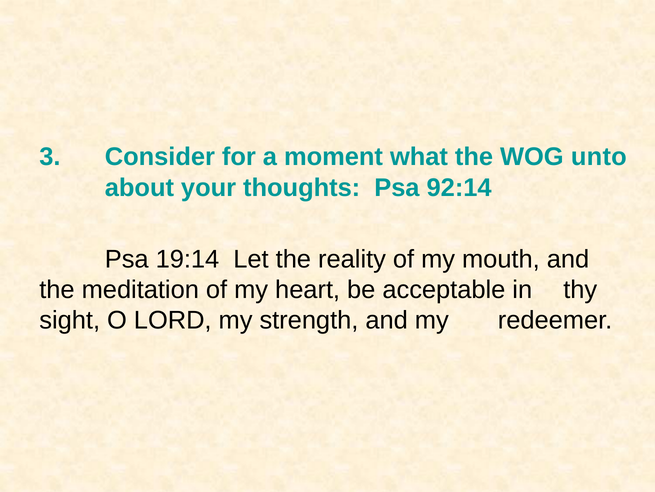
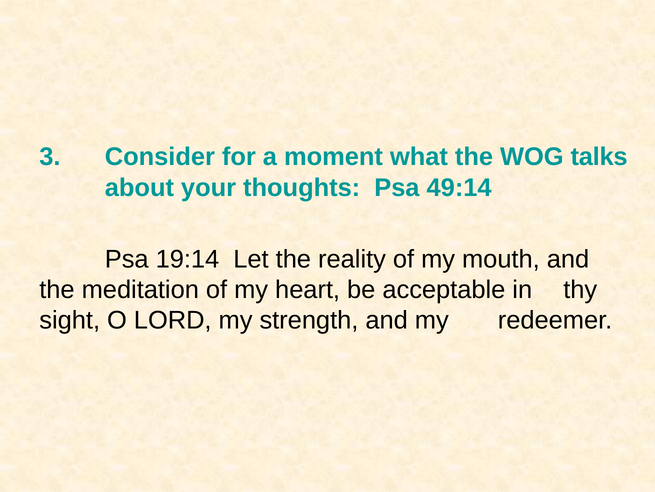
unto: unto -> talks
92:14: 92:14 -> 49:14
